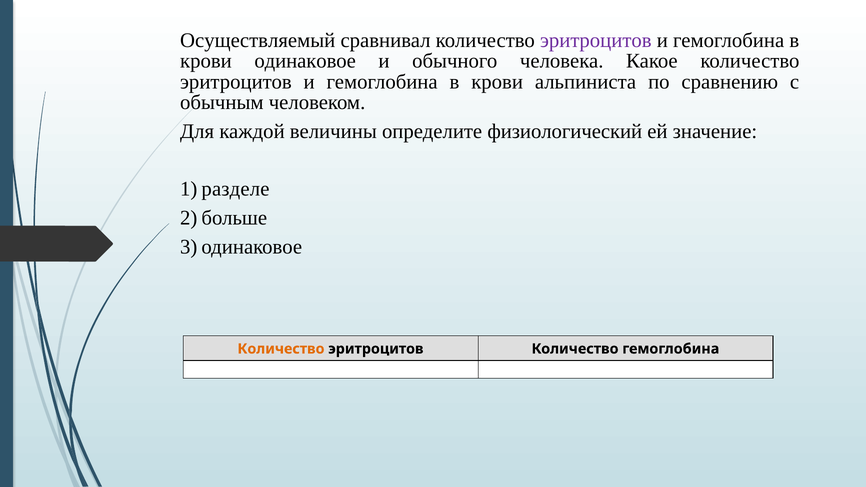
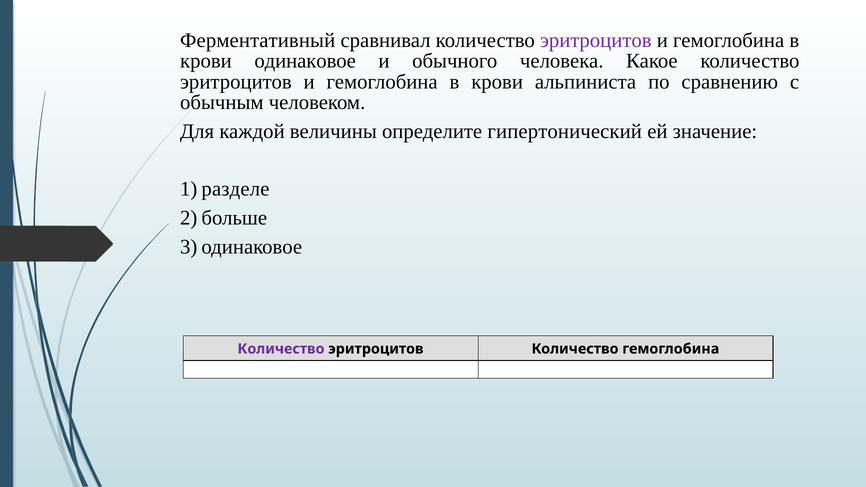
Осуществляемый: Осуществляемый -> Ферментативный
физиологический: физиологический -> гипертонический
Количество at (281, 349) colour: orange -> purple
